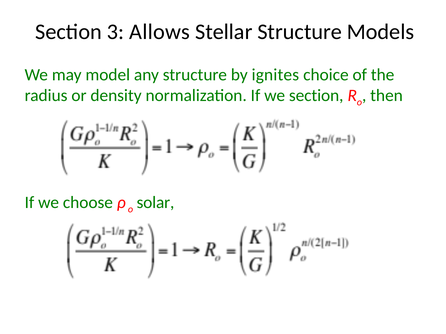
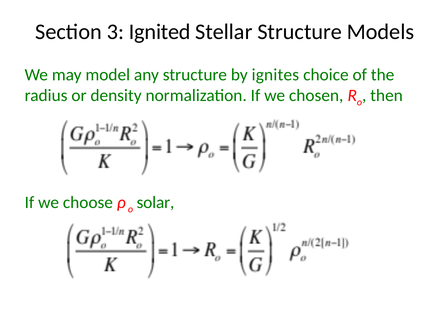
Allows: Allows -> Ignited
we section: section -> chosen
